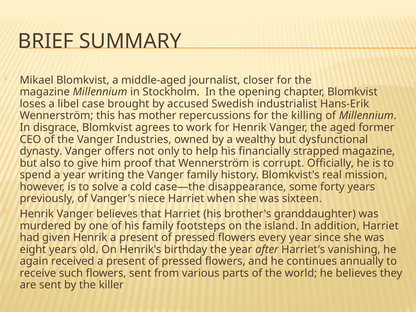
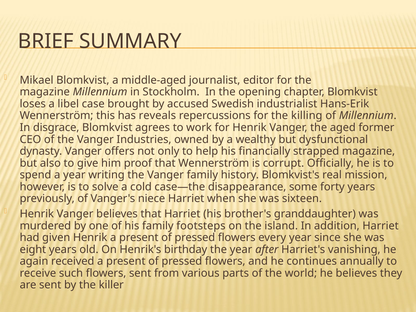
closer: closer -> editor
mother: mother -> reveals
